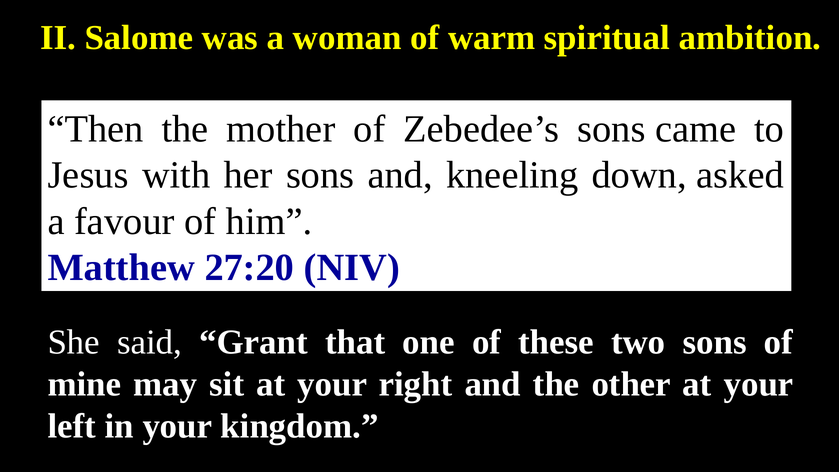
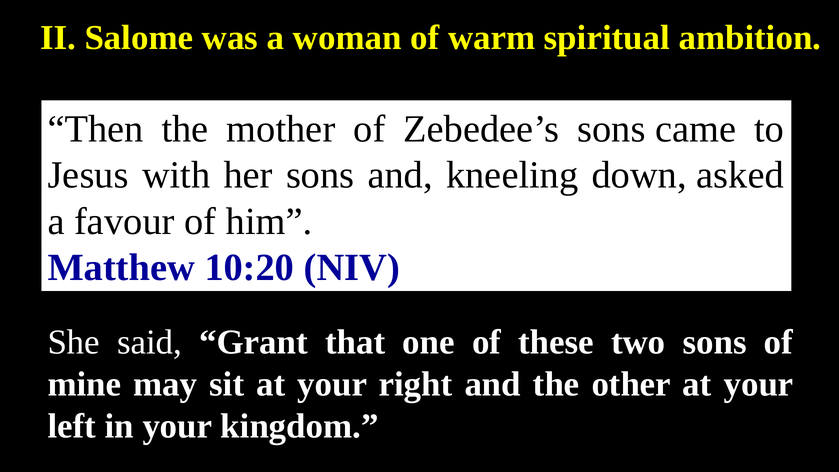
27:20: 27:20 -> 10:20
